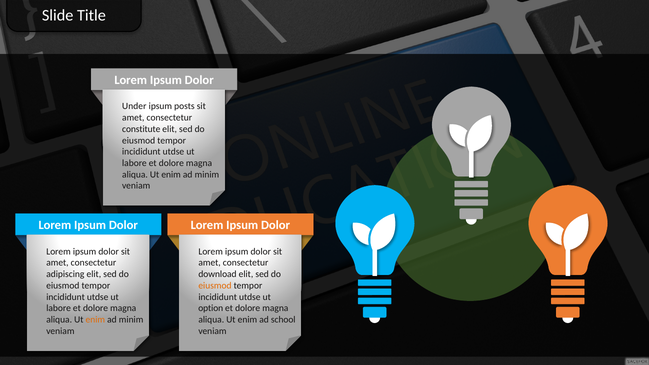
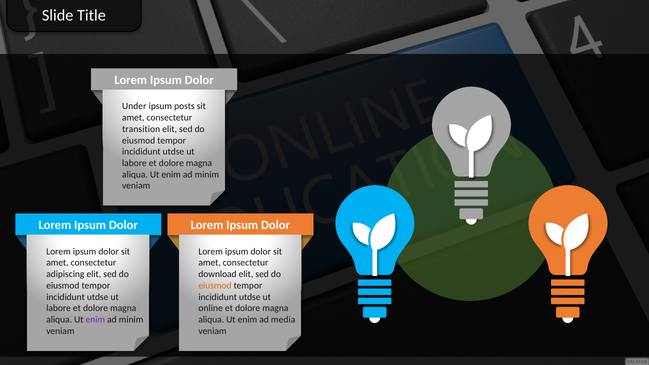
constitute: constitute -> transition
option: option -> online
enim at (95, 320) colour: orange -> purple
school: school -> media
